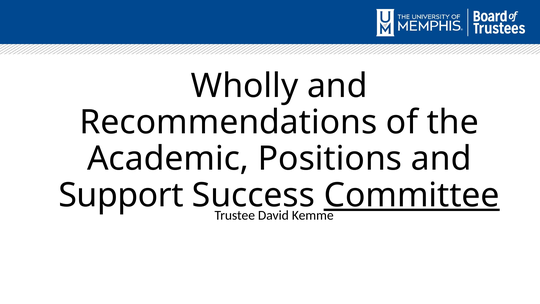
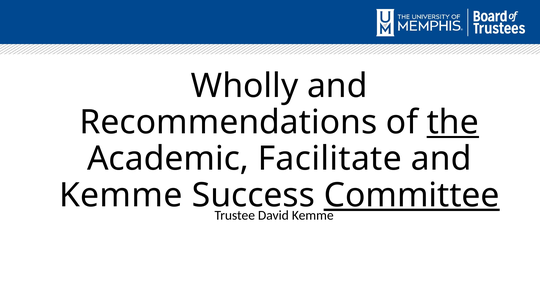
the underline: none -> present
Positions: Positions -> Facilitate
Support at (121, 195): Support -> Kemme
